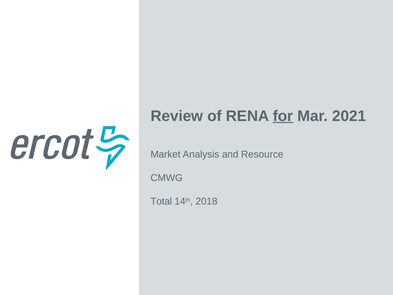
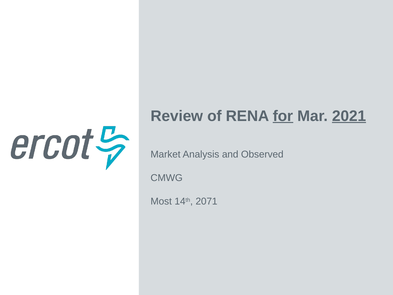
2021 underline: none -> present
Resource: Resource -> Observed
Total: Total -> Most
2018: 2018 -> 2071
